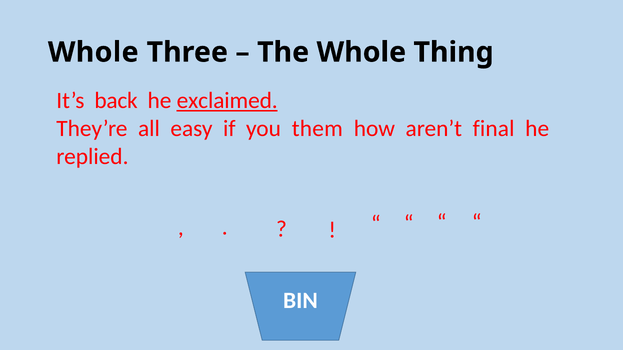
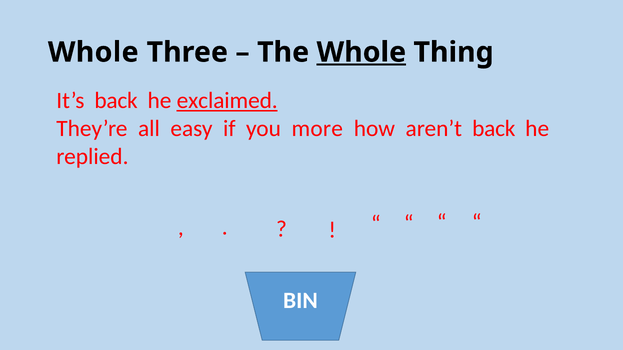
Whole at (361, 52) underline: none -> present
them: them -> more
aren’t final: final -> back
